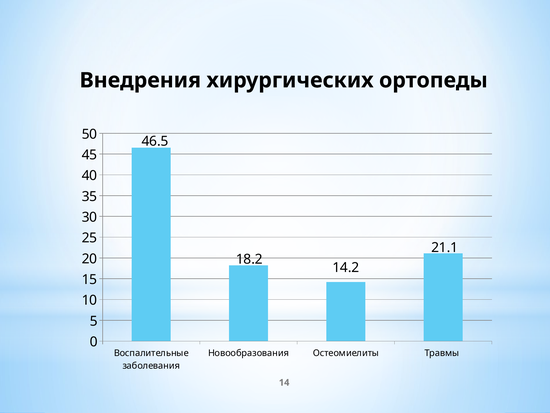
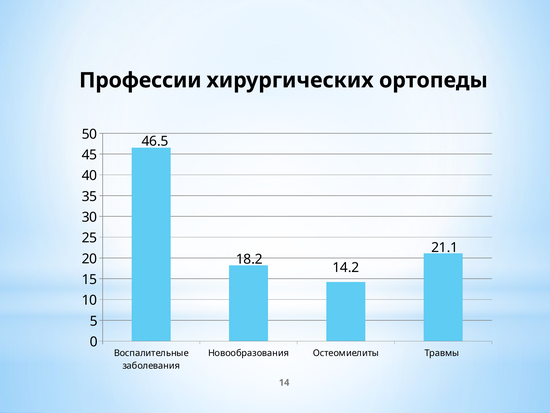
Внедрения: Внедрения -> Профессии
